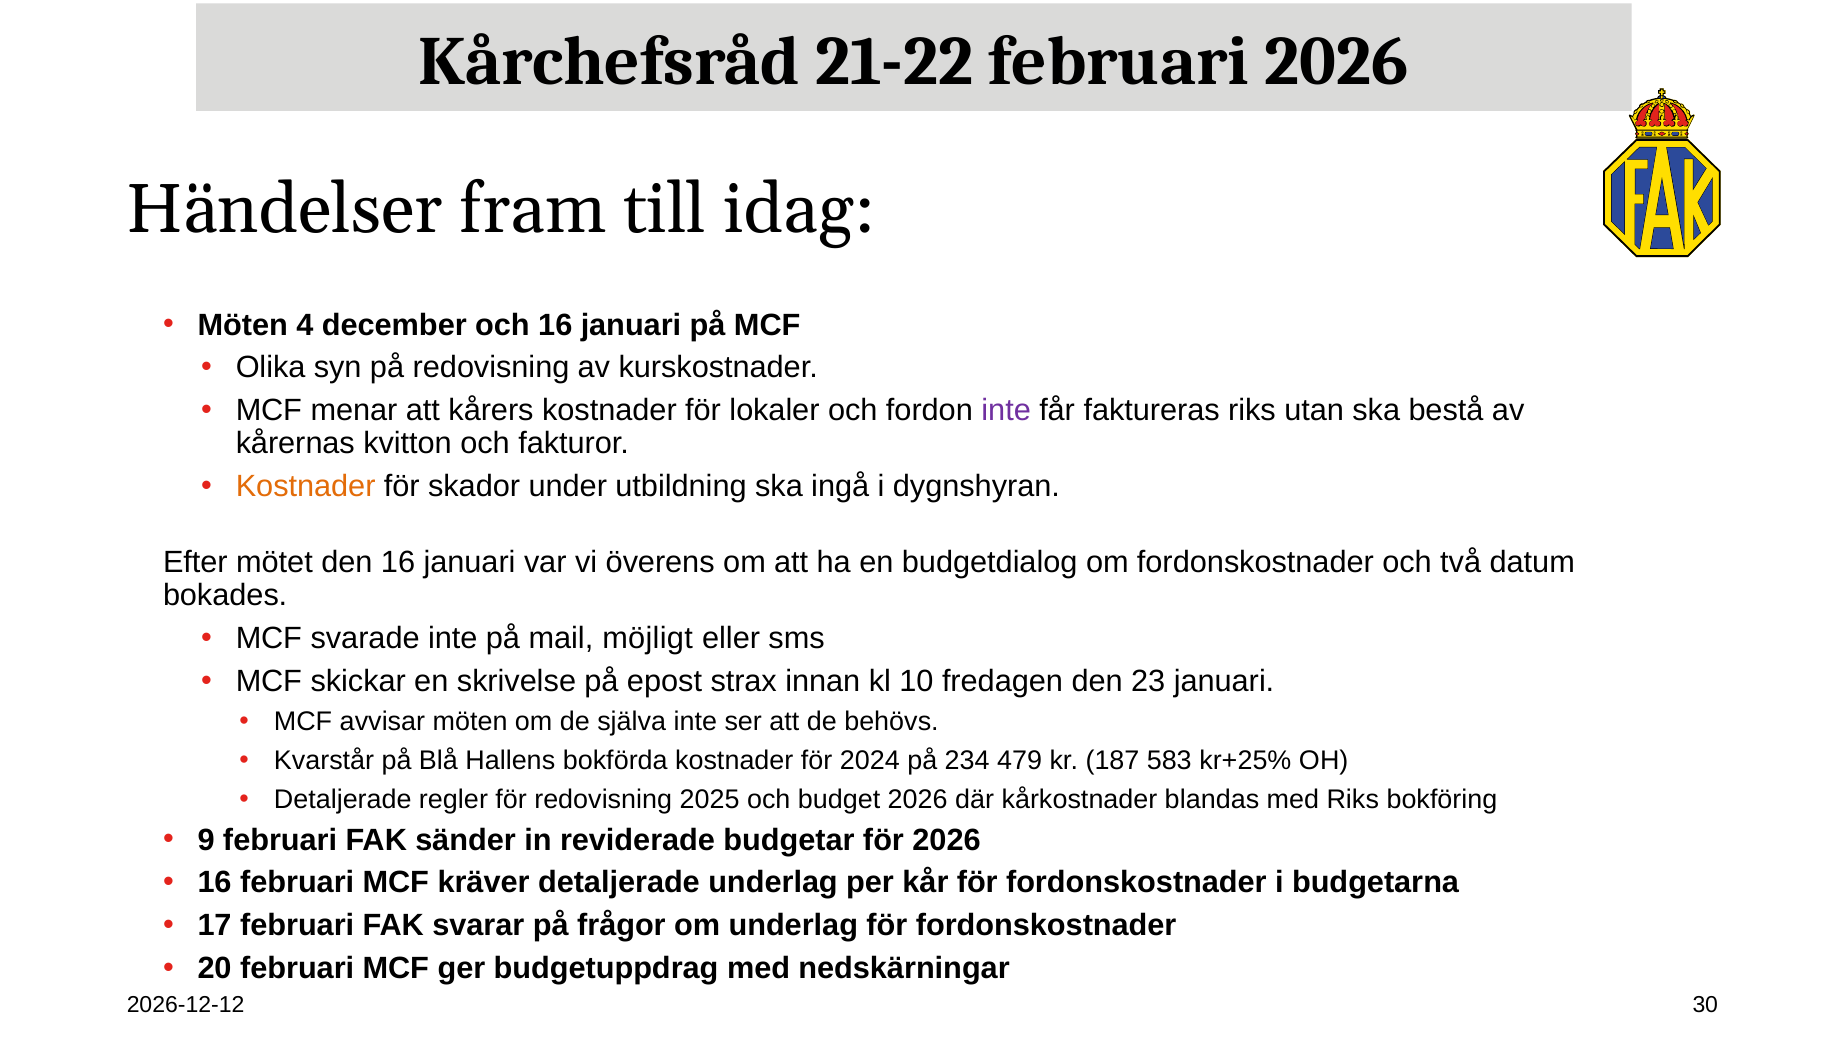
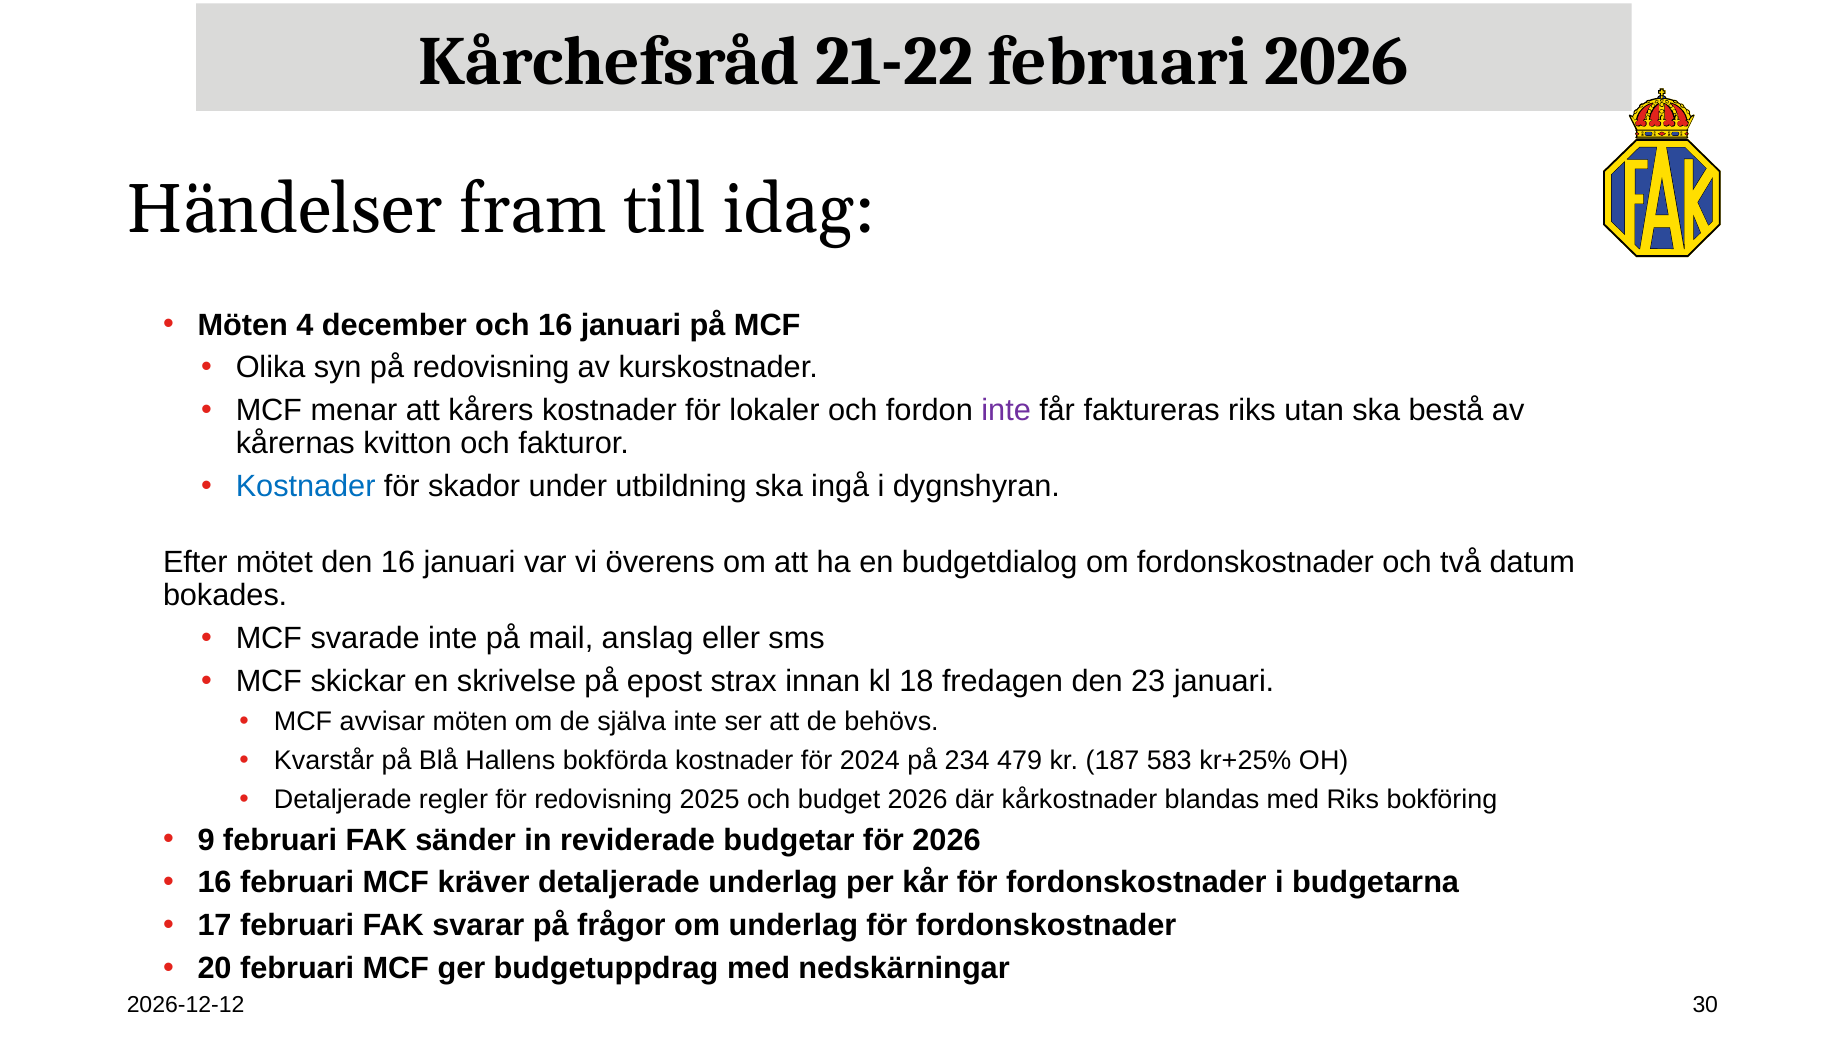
Kostnader at (306, 486) colour: orange -> blue
möjligt: möjligt -> anslag
10: 10 -> 18
